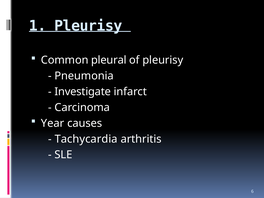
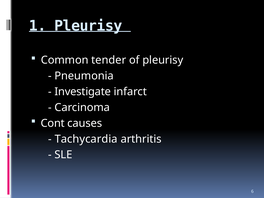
pleural: pleural -> tender
Year: Year -> Cont
